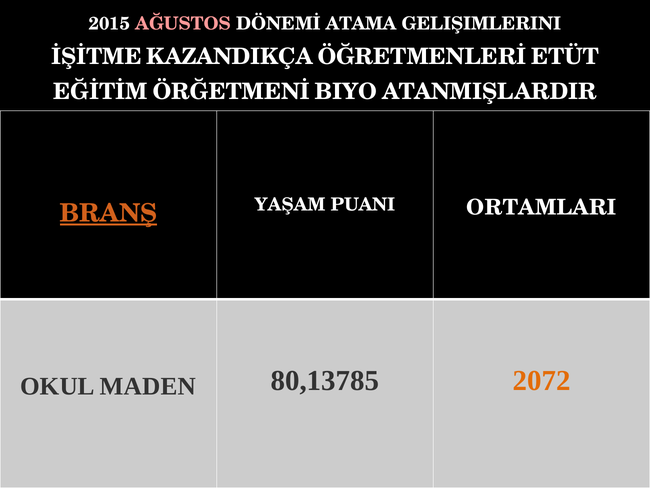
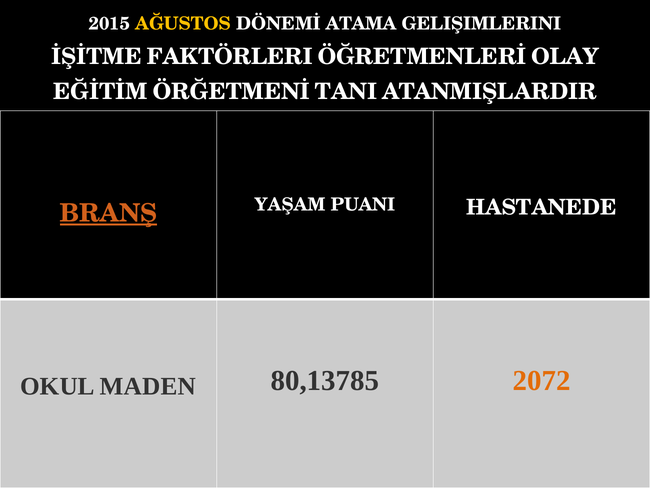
AĞUSTOS colour: pink -> yellow
KAZANDIKÇA: KAZANDIKÇA -> FAKTÖRLERI
ETÜT: ETÜT -> OLAY
BIYO: BIYO -> TANI
ORTAMLARI: ORTAMLARI -> HASTANEDE
